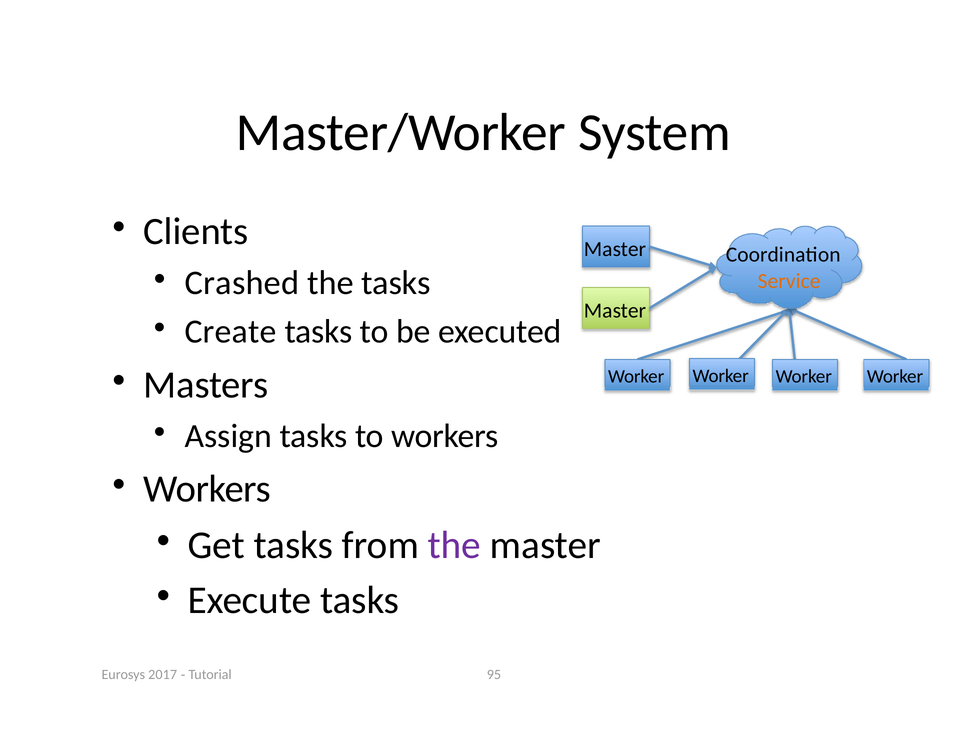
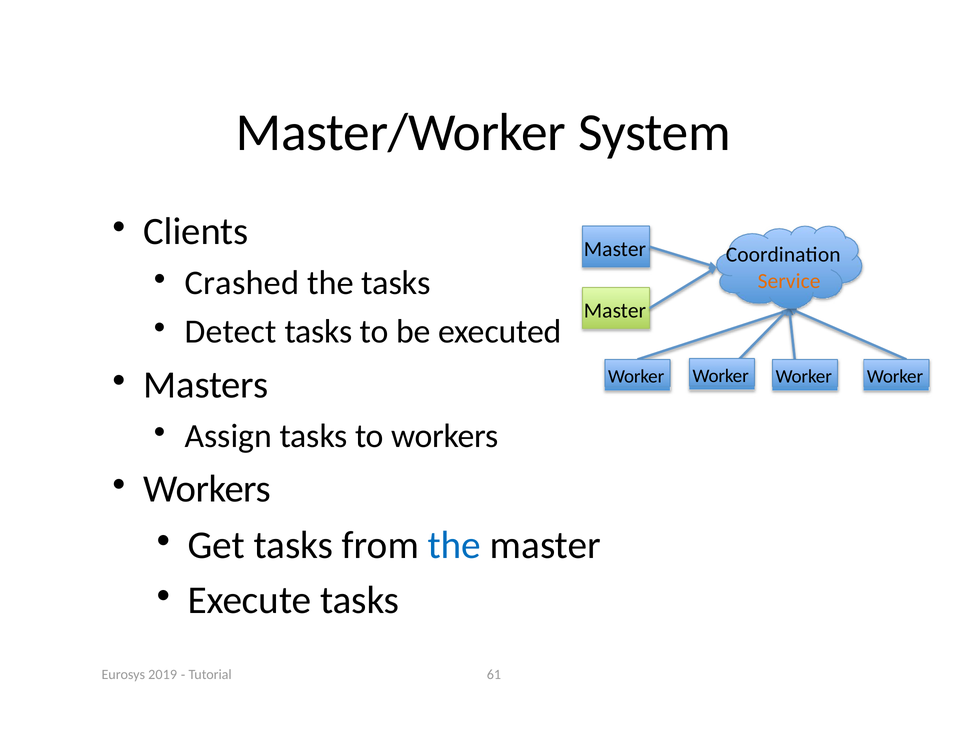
Create: Create -> Detect
the at (454, 545) colour: purple -> blue
2017: 2017 -> 2019
95: 95 -> 61
